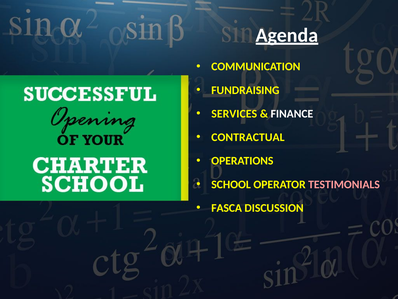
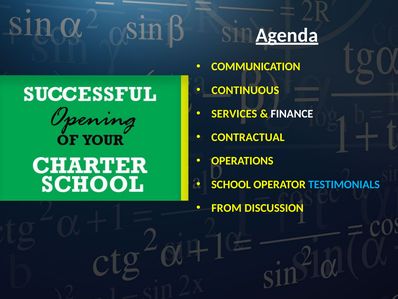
FUNDRAISING: FUNDRAISING -> CONTINUOUS
TESTIMONIALS colour: pink -> light blue
FASCA: FASCA -> FROM
